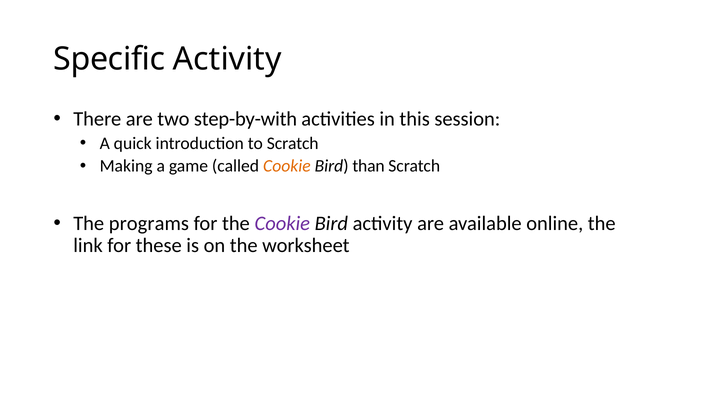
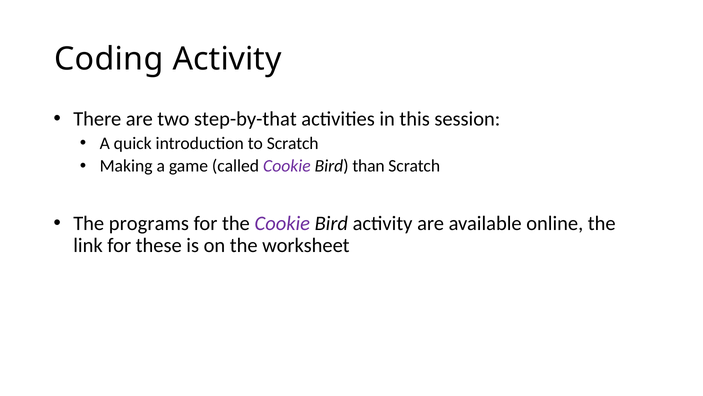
Specific: Specific -> Coding
step-by-with: step-by-with -> step-by-that
Cookie at (287, 166) colour: orange -> purple
